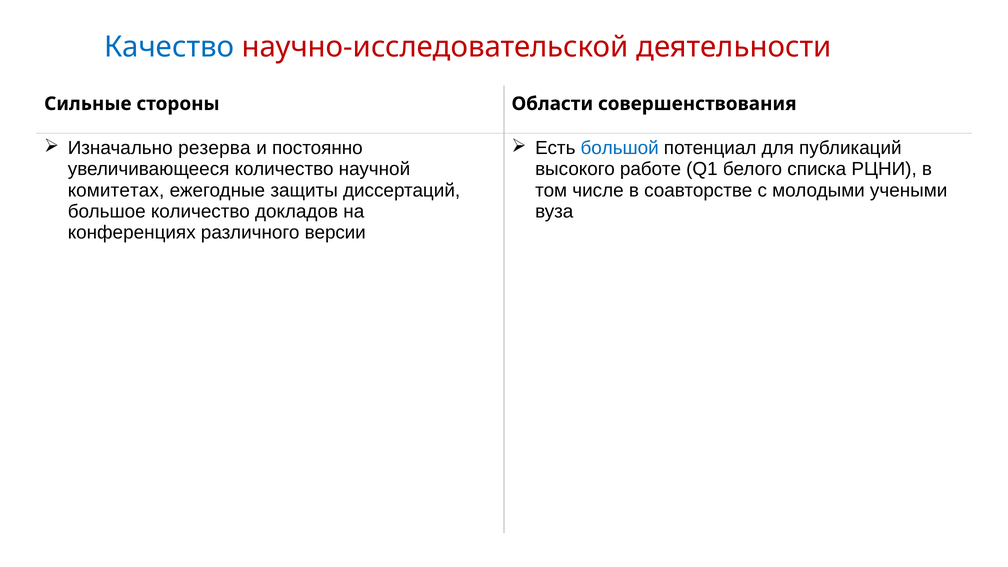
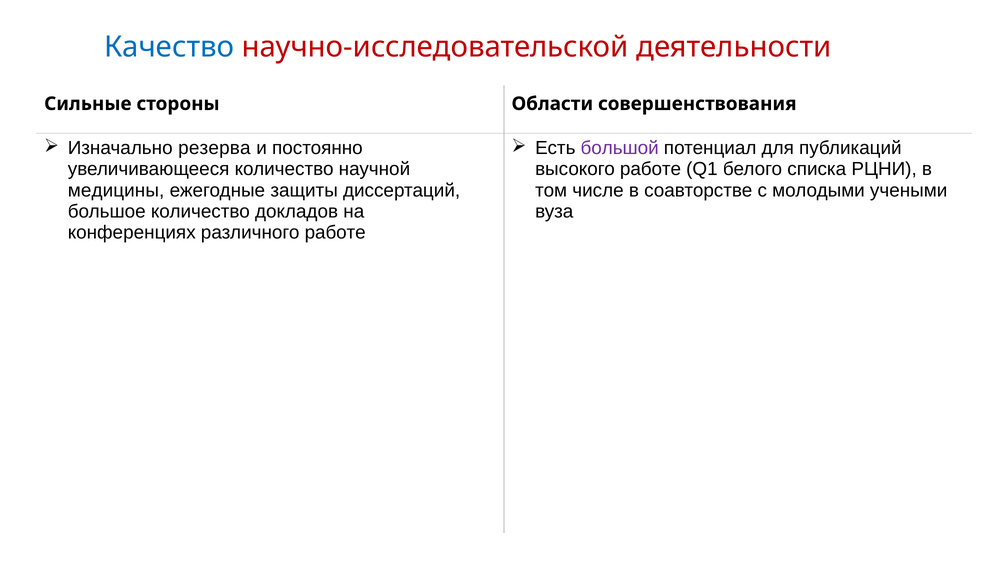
большой colour: blue -> purple
комитетах: комитетах -> медицины
различного версии: версии -> работе
